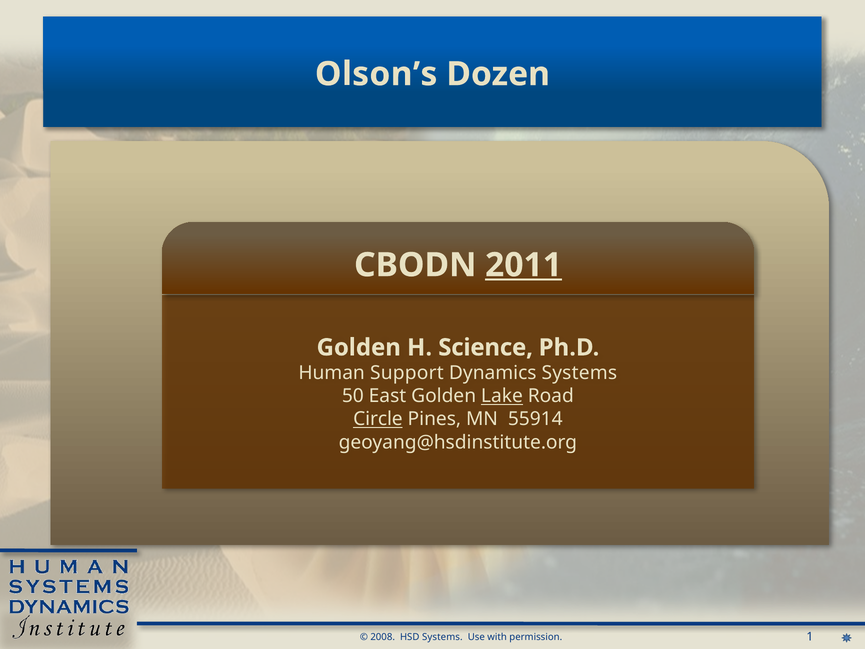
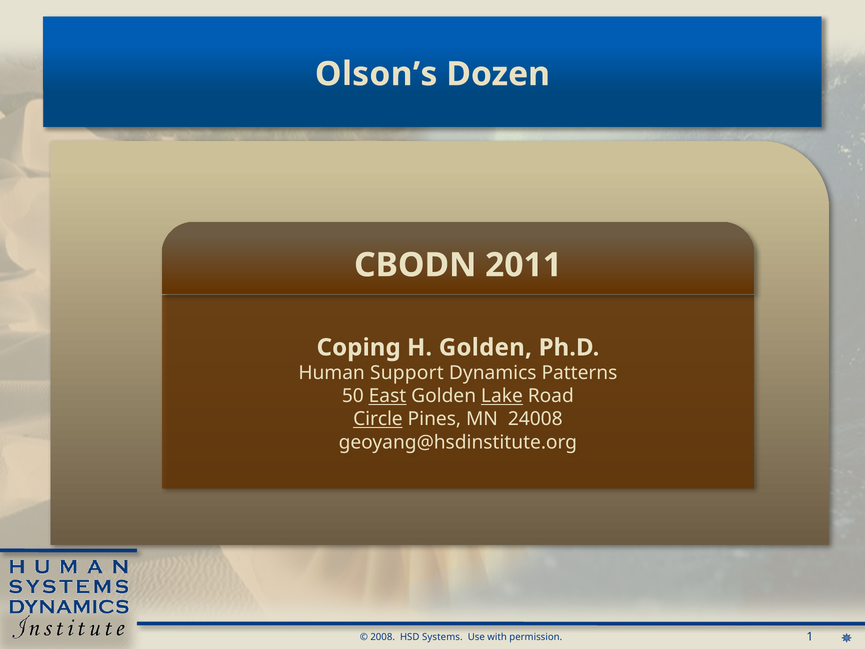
2011 underline: present -> none
Golden at (359, 347): Golden -> Coping
H Science: Science -> Golden
Dynamics Systems: Systems -> Patterns
East underline: none -> present
55914: 55914 -> 24008
